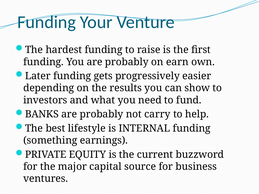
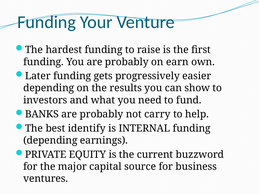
lifestyle: lifestyle -> identify
something at (50, 141): something -> depending
